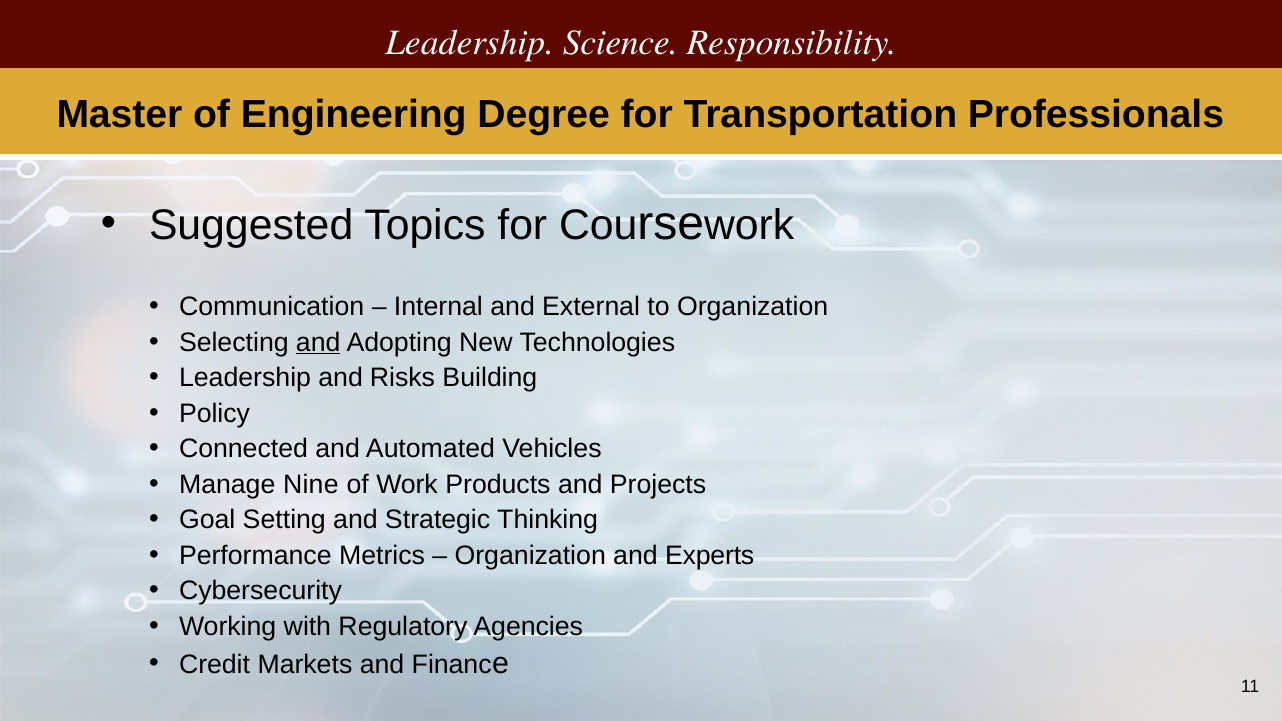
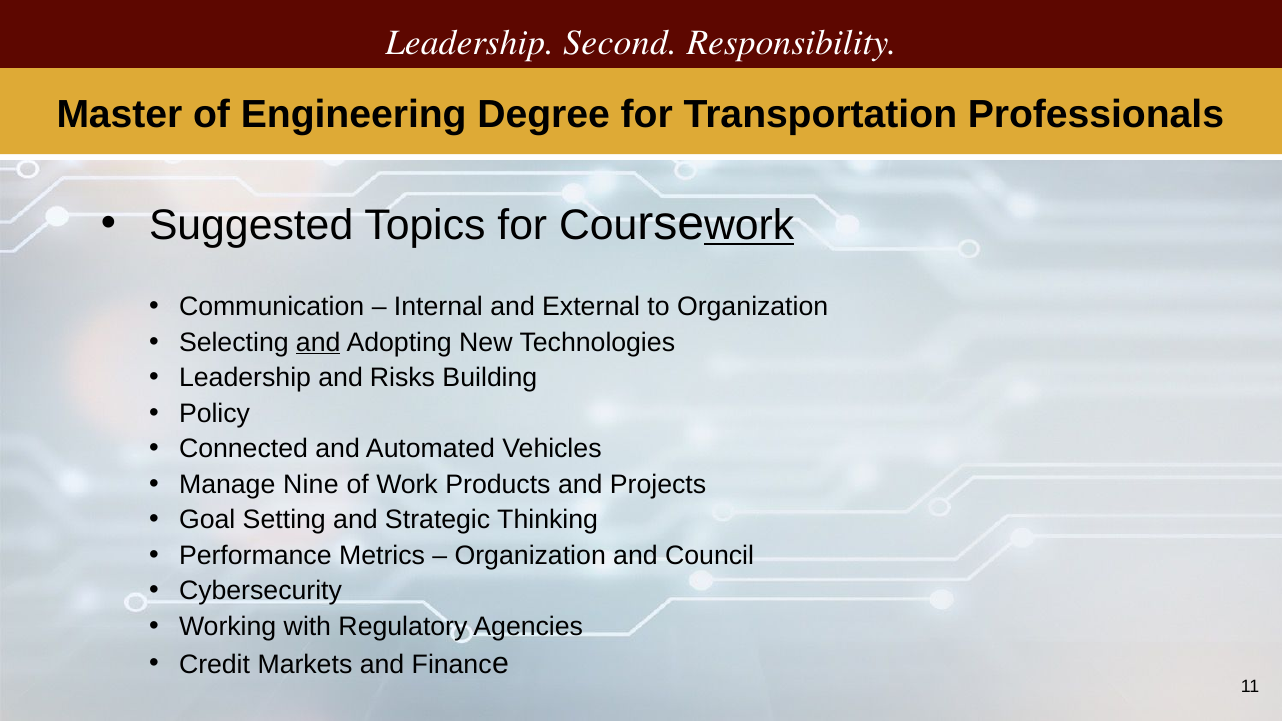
Science: Science -> Second
work at (749, 226) underline: none -> present
Experts: Experts -> Council
